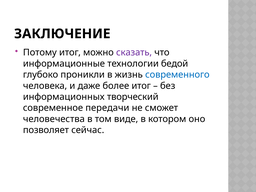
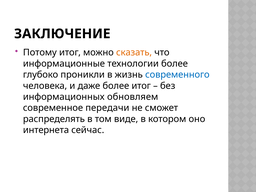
сказать colour: purple -> orange
технологии бедой: бедой -> более
творческий: творческий -> обновляем
человечества: человечества -> распределять
позволяет: позволяет -> интернета
